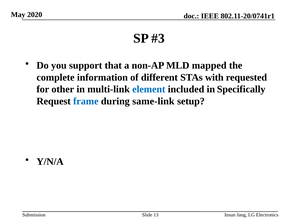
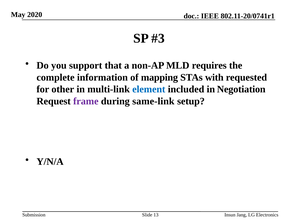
mapped: mapped -> requires
different: different -> mapping
Specifically: Specifically -> Negotiation
frame colour: blue -> purple
